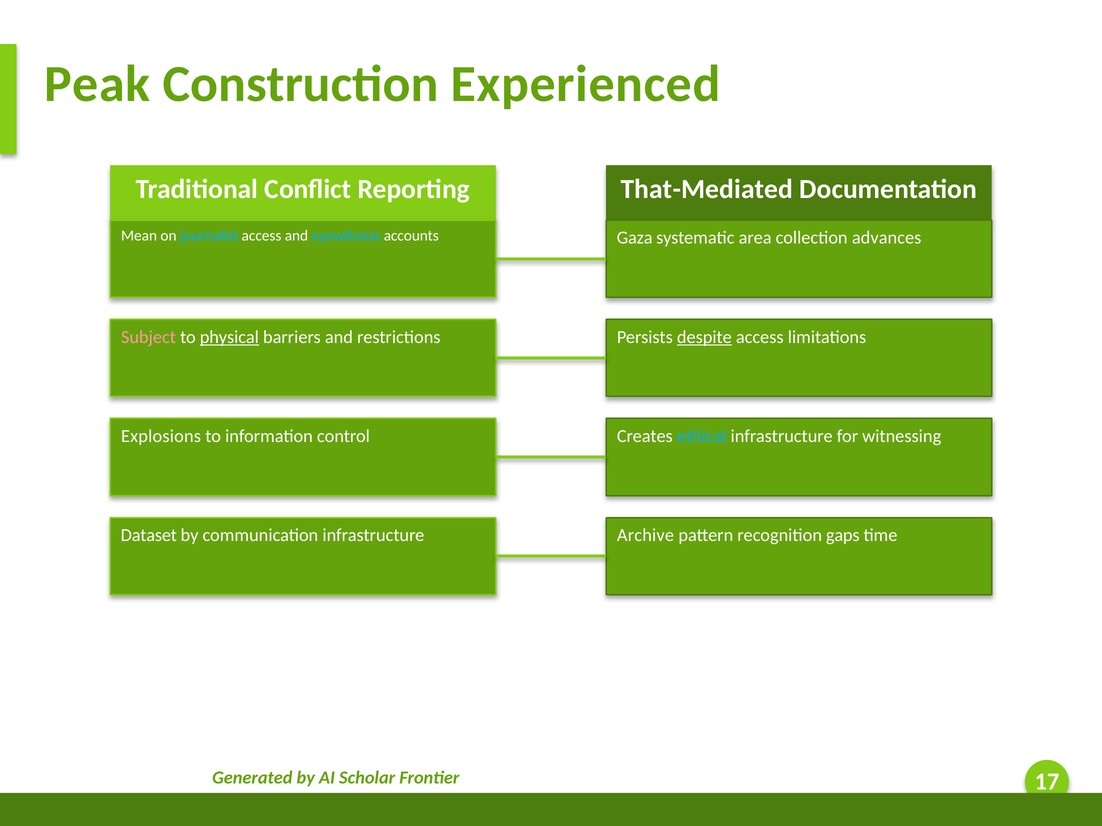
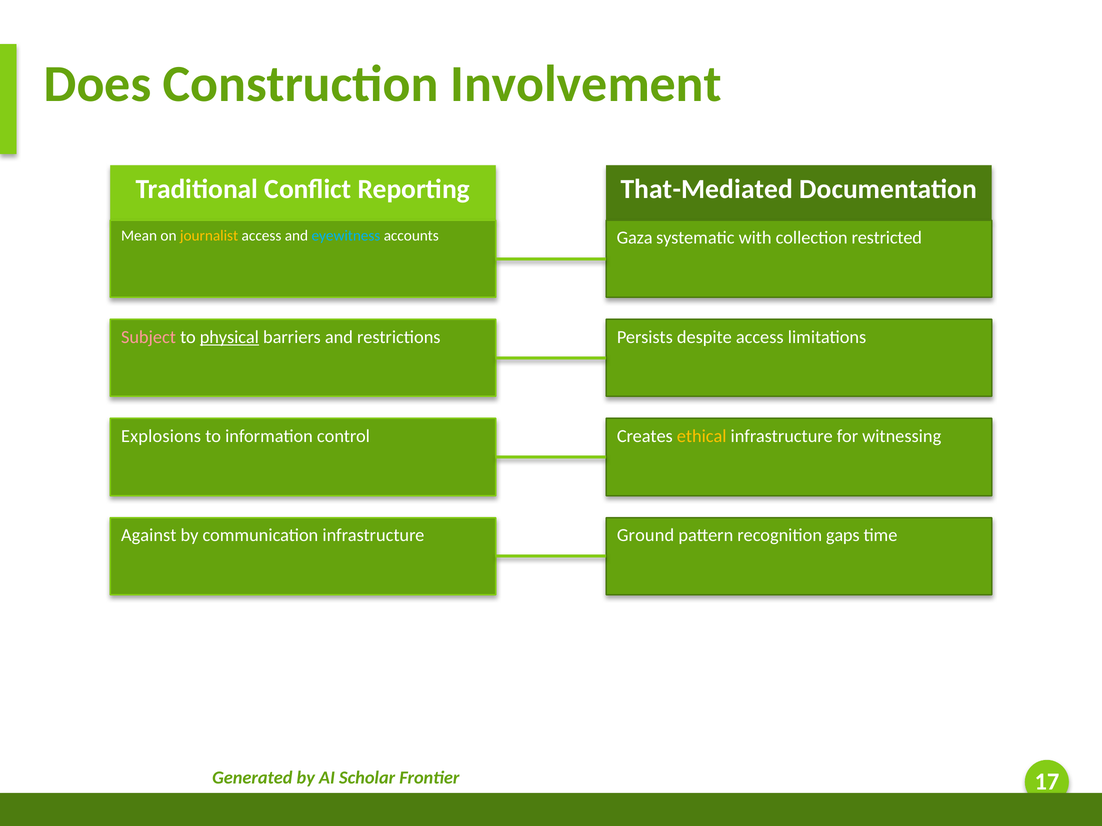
Peak: Peak -> Does
Experienced: Experienced -> Involvement
journalist colour: light blue -> yellow
area: area -> with
advances: advances -> restricted
despite underline: present -> none
ethical colour: light blue -> yellow
Dataset: Dataset -> Against
Archive: Archive -> Ground
